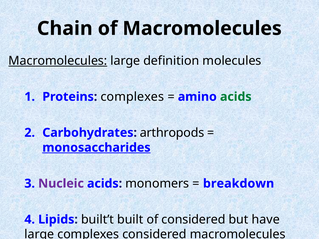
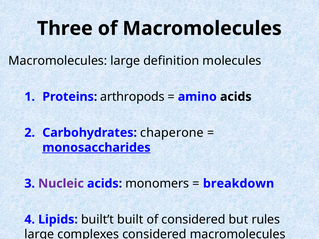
Chain: Chain -> Three
Macromolecules at (58, 61) underline: present -> none
Proteins complexes: complexes -> arthropods
acids at (236, 97) colour: green -> black
arthropods: arthropods -> chaperone
have: have -> rules
